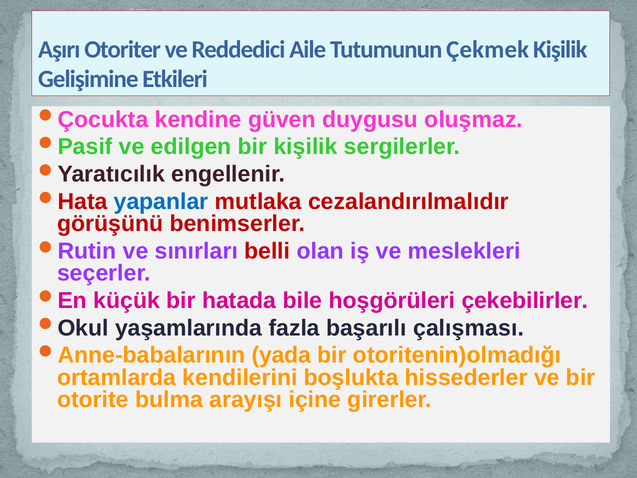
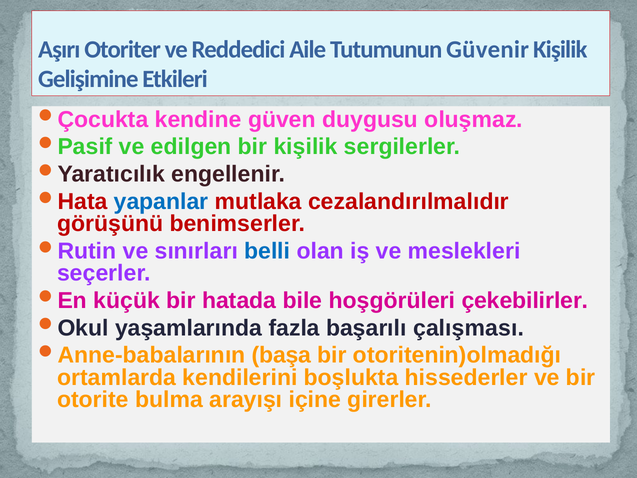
Çekmek: Çekmek -> Güvenir
belli colour: red -> blue
yada: yada -> başa
